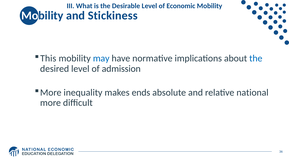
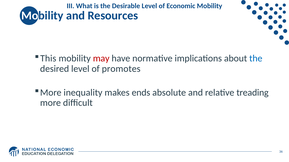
Stickiness: Stickiness -> Resources
may colour: blue -> red
admission: admission -> promotes
national: national -> treading
